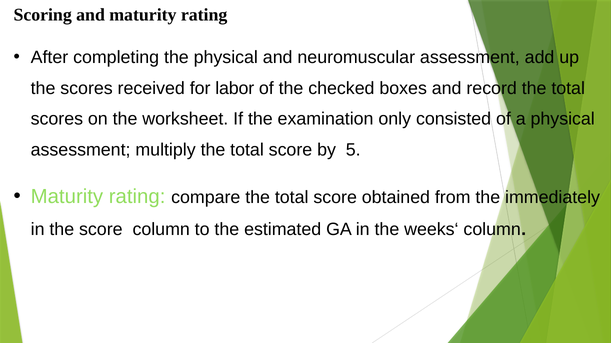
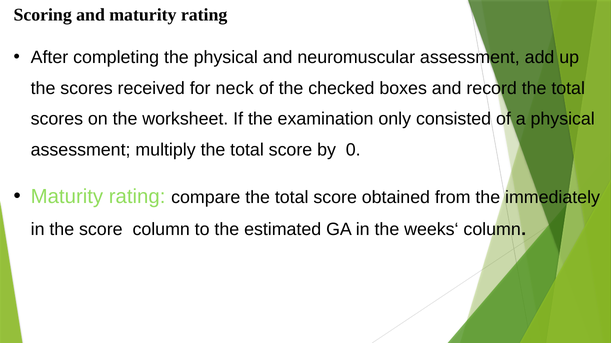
labor: labor -> neck
5: 5 -> 0
